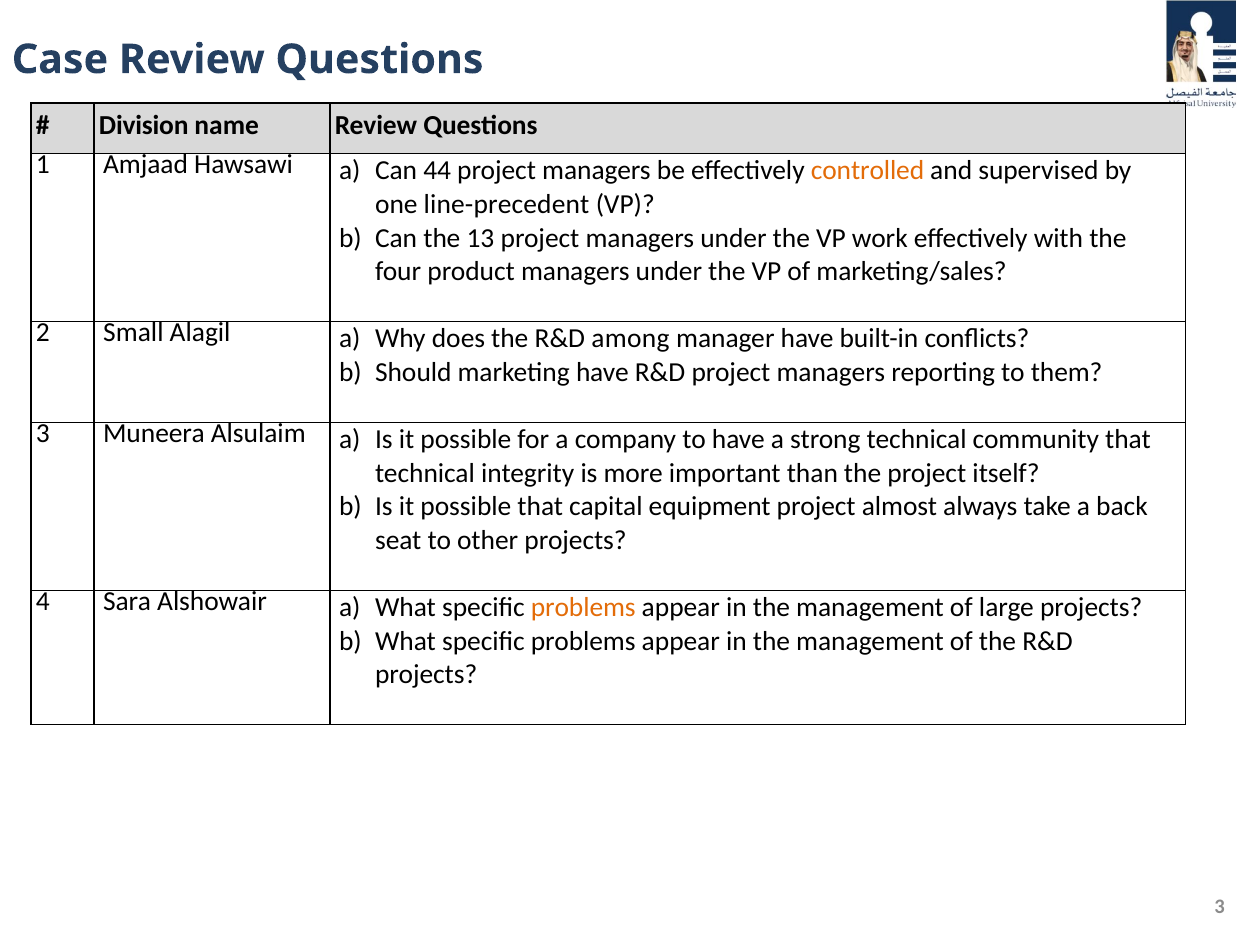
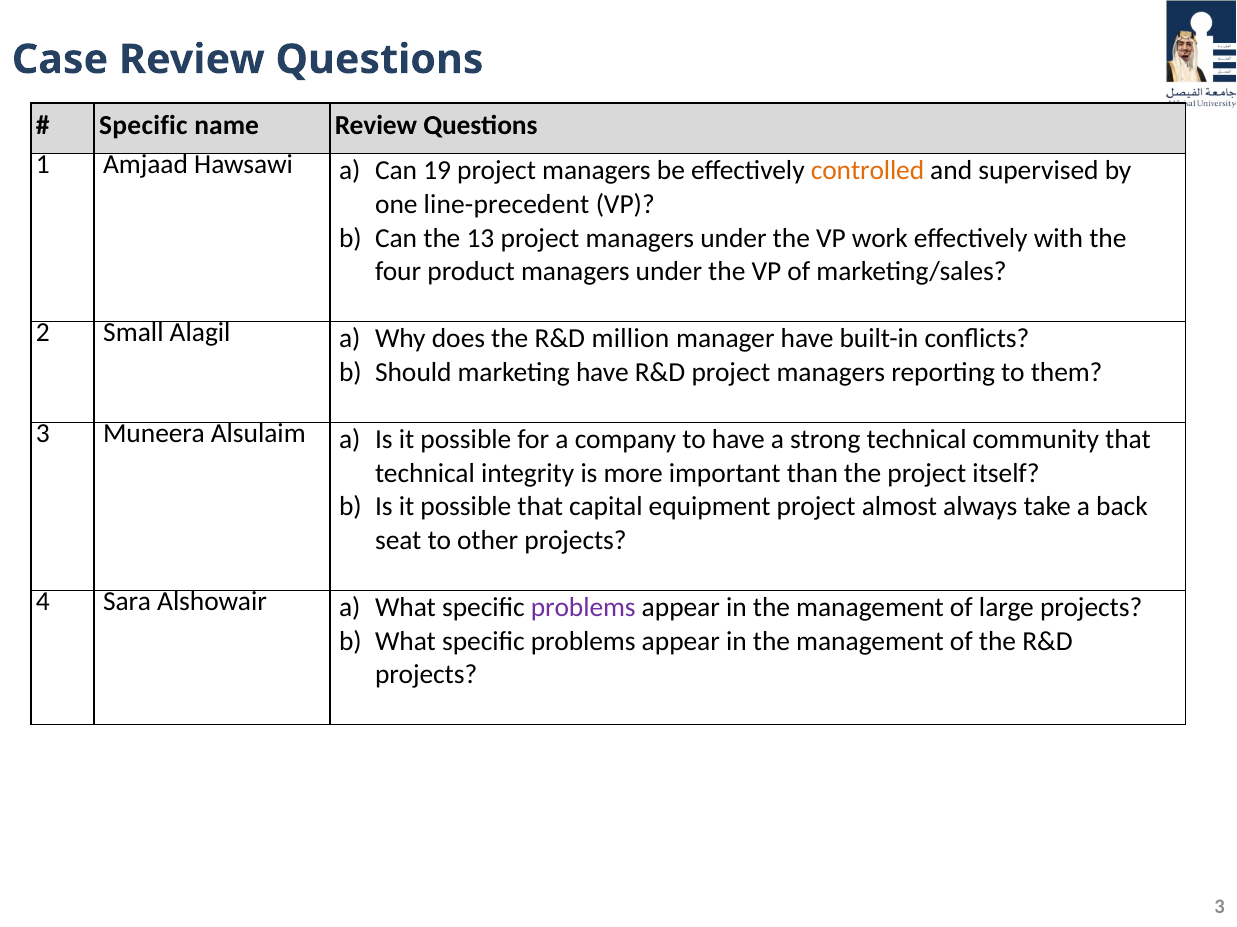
Division at (144, 126): Division -> Specific
44: 44 -> 19
among: among -> million
problems at (583, 608) colour: orange -> purple
